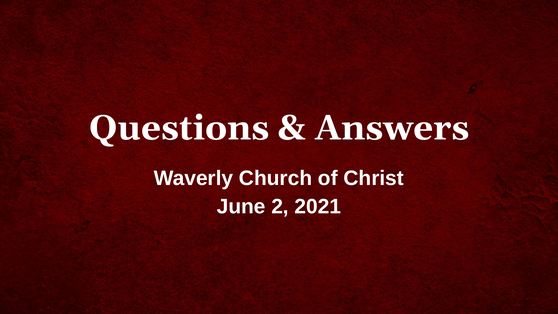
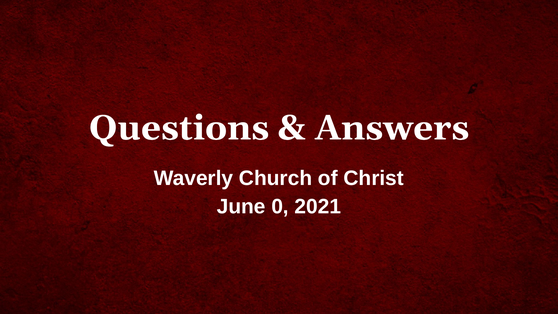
2: 2 -> 0
